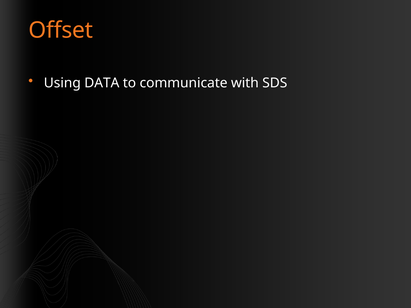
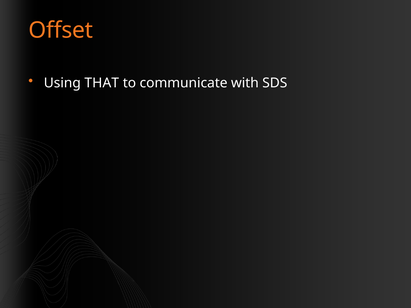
DATA: DATA -> THAT
